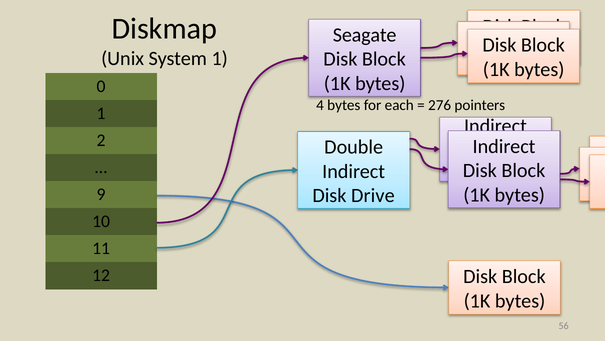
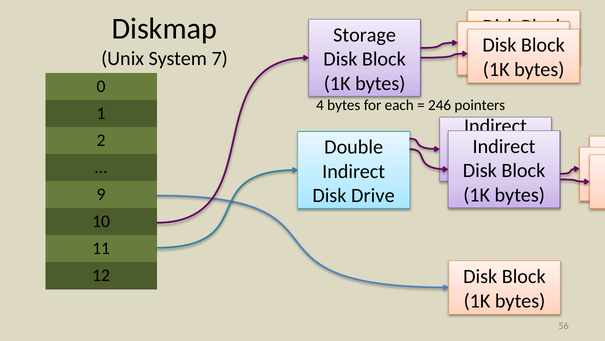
Seagate: Seagate -> Storage
System 1: 1 -> 7
276: 276 -> 246
